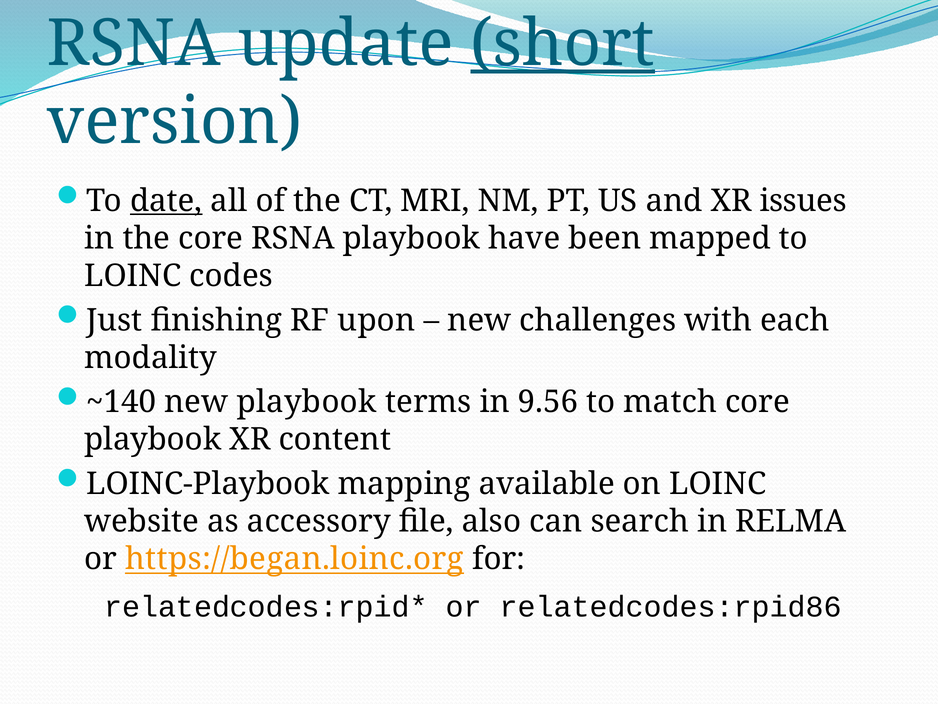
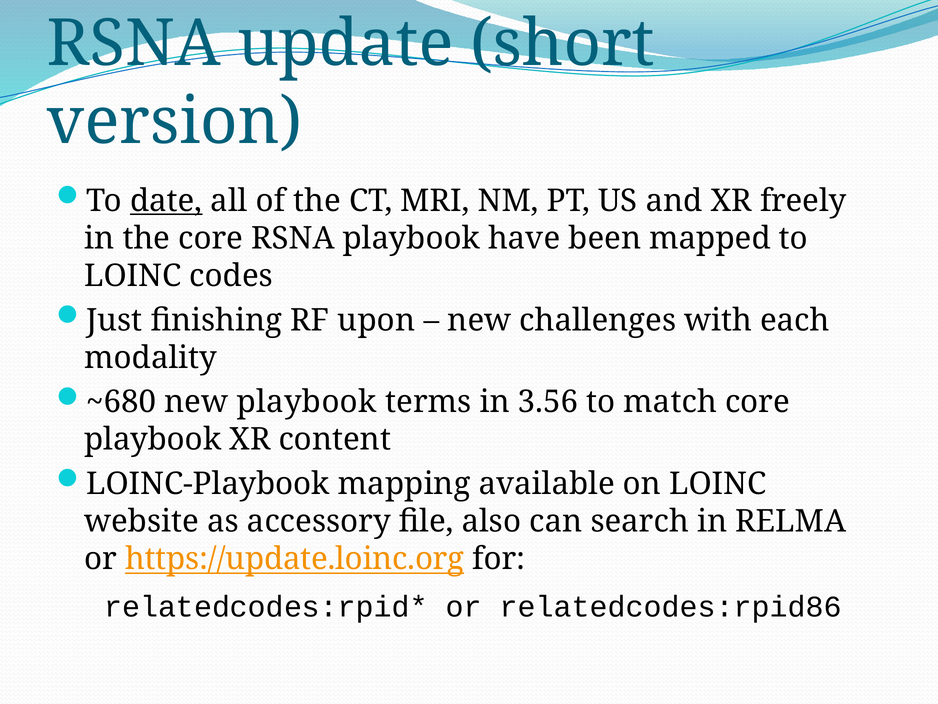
short underline: present -> none
issues: issues -> freely
~140: ~140 -> ~680
9.56: 9.56 -> 3.56
https://began.loinc.org: https://began.loinc.org -> https://update.loinc.org
